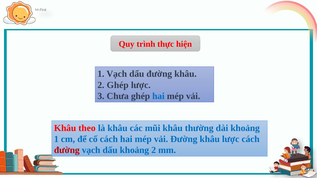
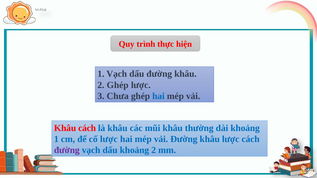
Khâu theo: theo -> cách
cố cách: cách -> lược
đường at (67, 150) colour: red -> purple
